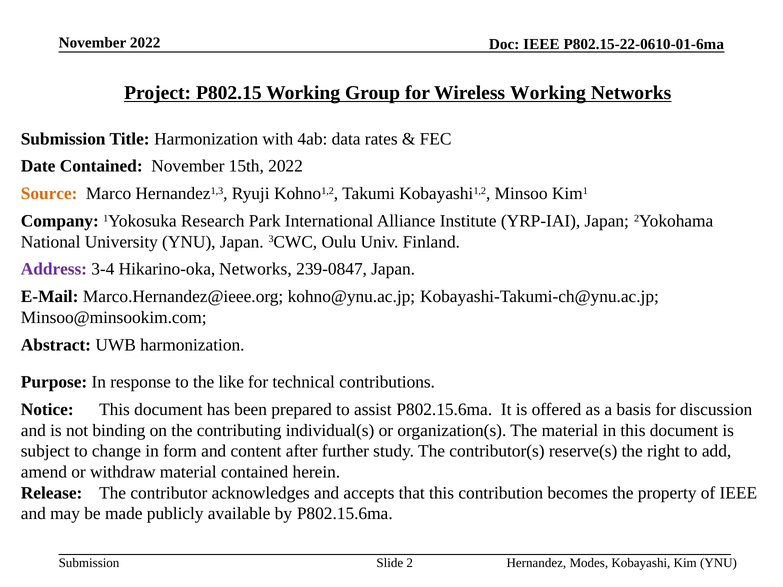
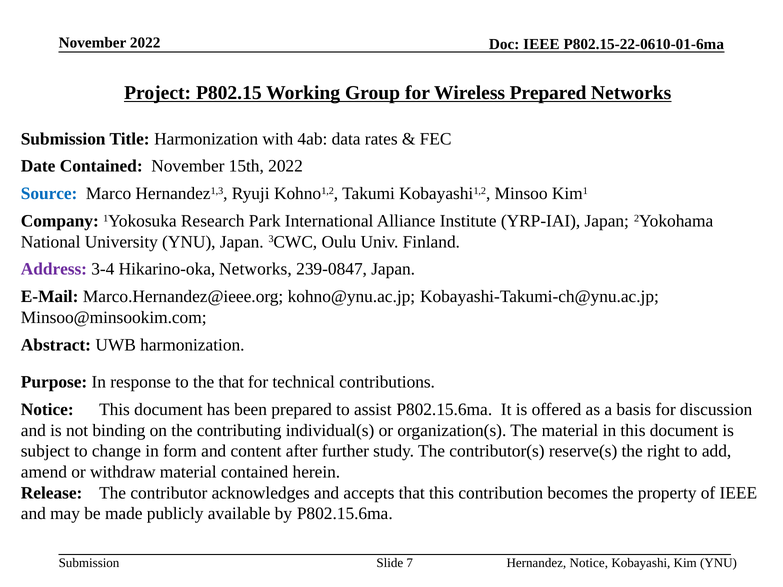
Wireless Working: Working -> Prepared
Source colour: orange -> blue
the like: like -> that
2: 2 -> 7
Hernandez Modes: Modes -> Notice
